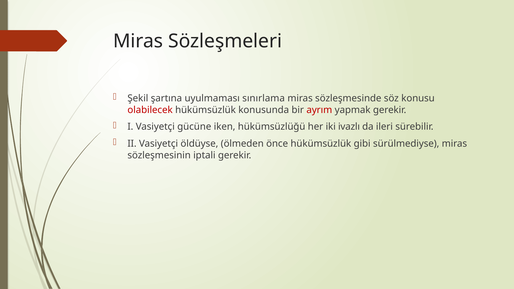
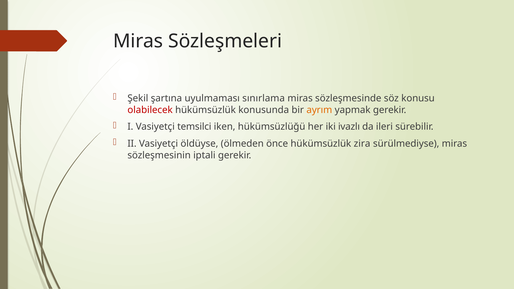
ayrım colour: red -> orange
gücüne: gücüne -> temsilci
gibi: gibi -> zira
